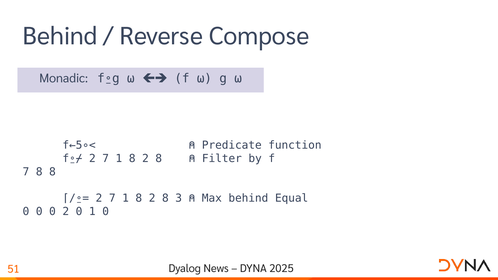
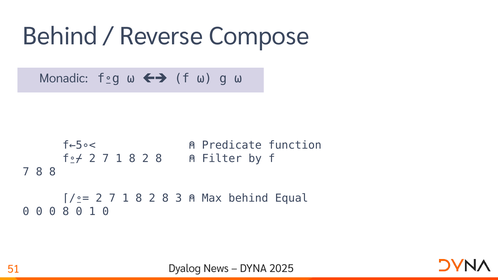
0 2: 2 -> 8
